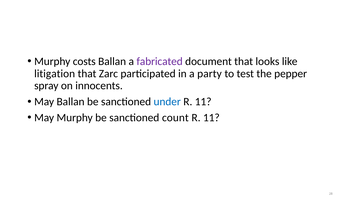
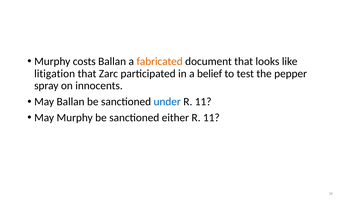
fabricated colour: purple -> orange
party: party -> belief
count: count -> either
